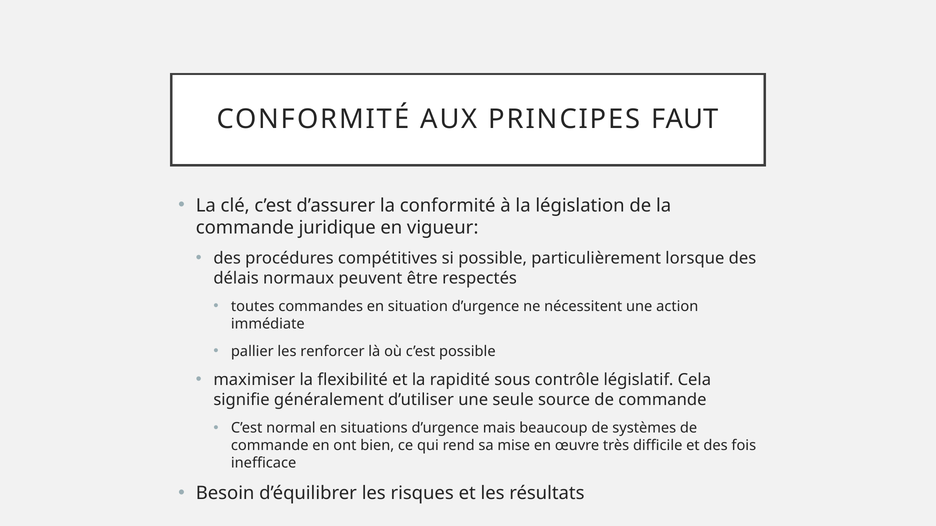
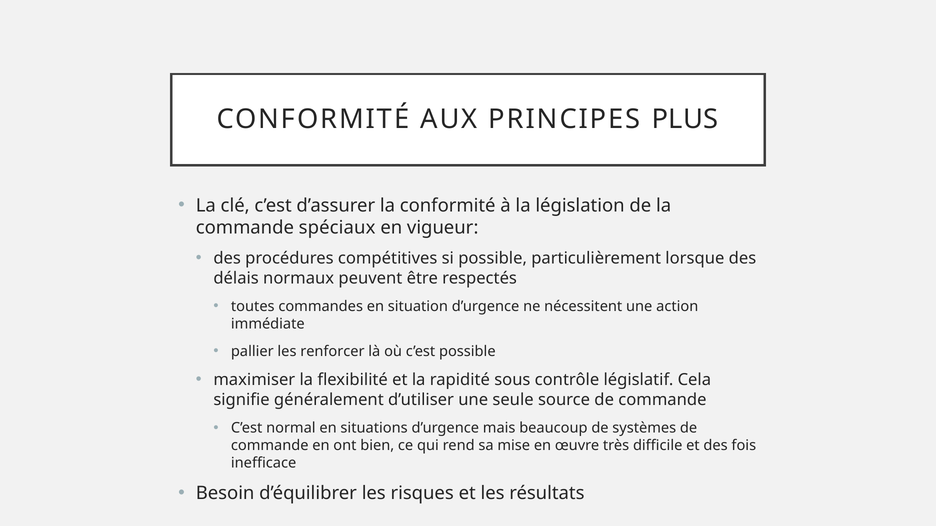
FAUT: FAUT -> PLUS
juridique: juridique -> spéciaux
